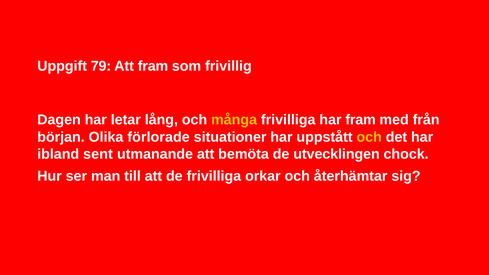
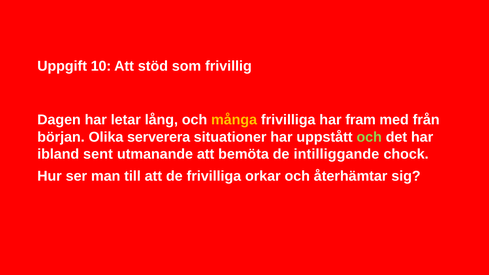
79: 79 -> 10
Att fram: fram -> stöd
förlorade: förlorade -> serverera
och at (369, 137) colour: yellow -> light green
utvecklingen: utvecklingen -> intilliggande
